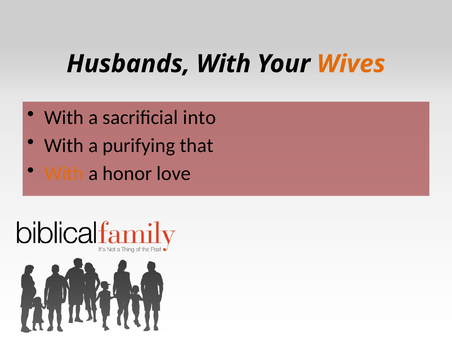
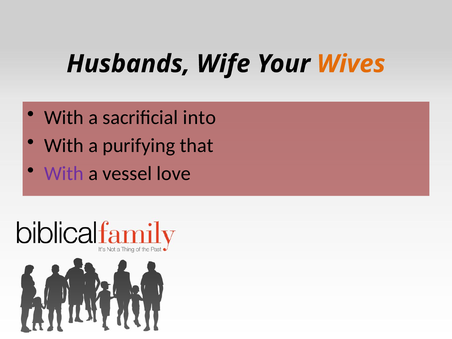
Husbands With: With -> Wife
With at (64, 174) colour: orange -> purple
honor: honor -> vessel
